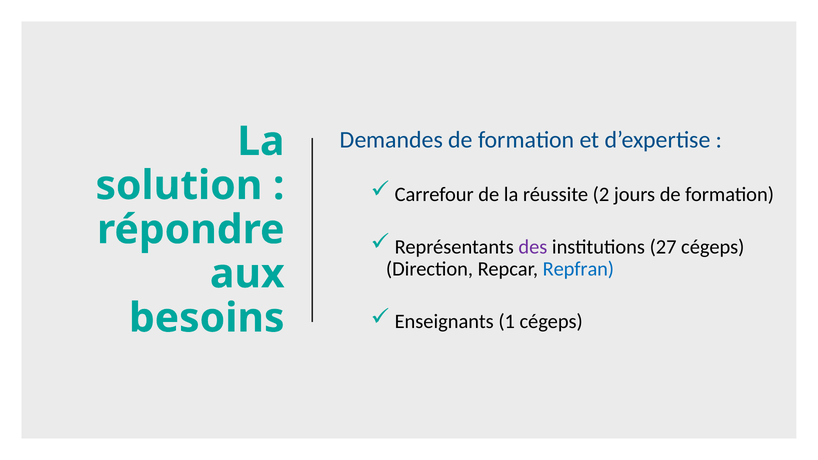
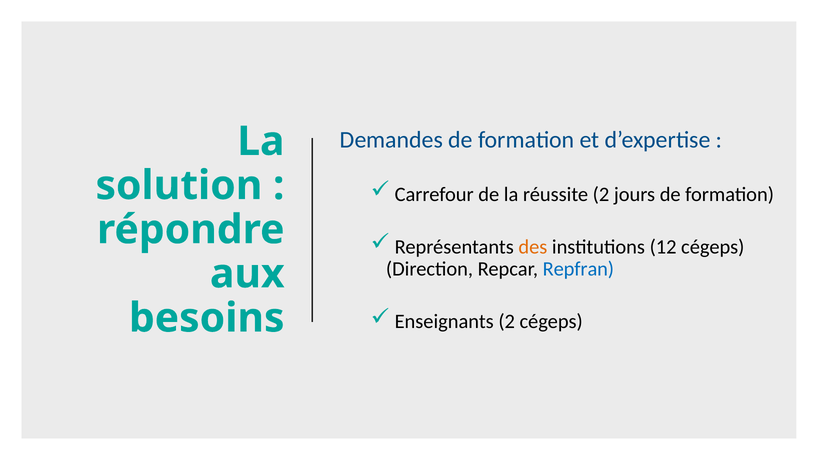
des colour: purple -> orange
27: 27 -> 12
Enseignants 1: 1 -> 2
